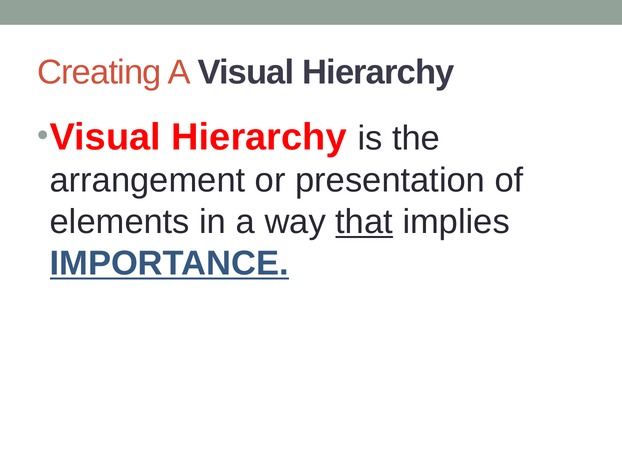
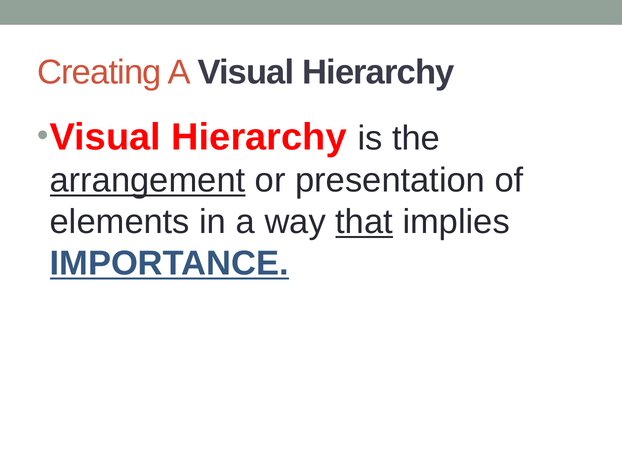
arrangement underline: none -> present
